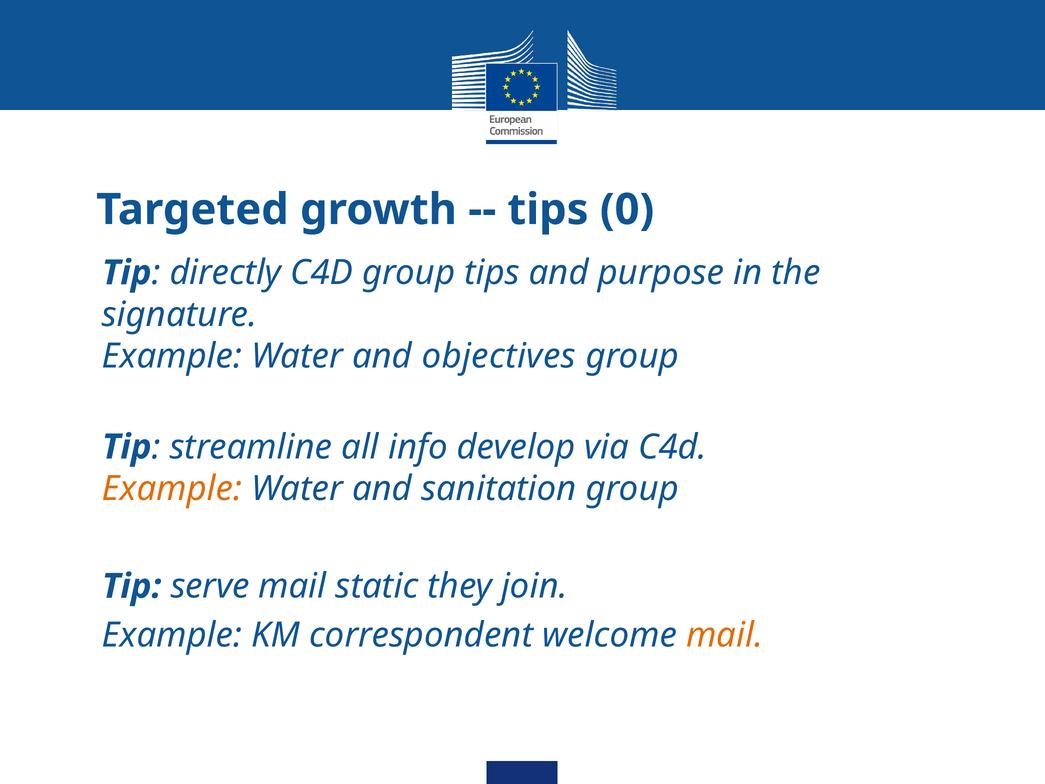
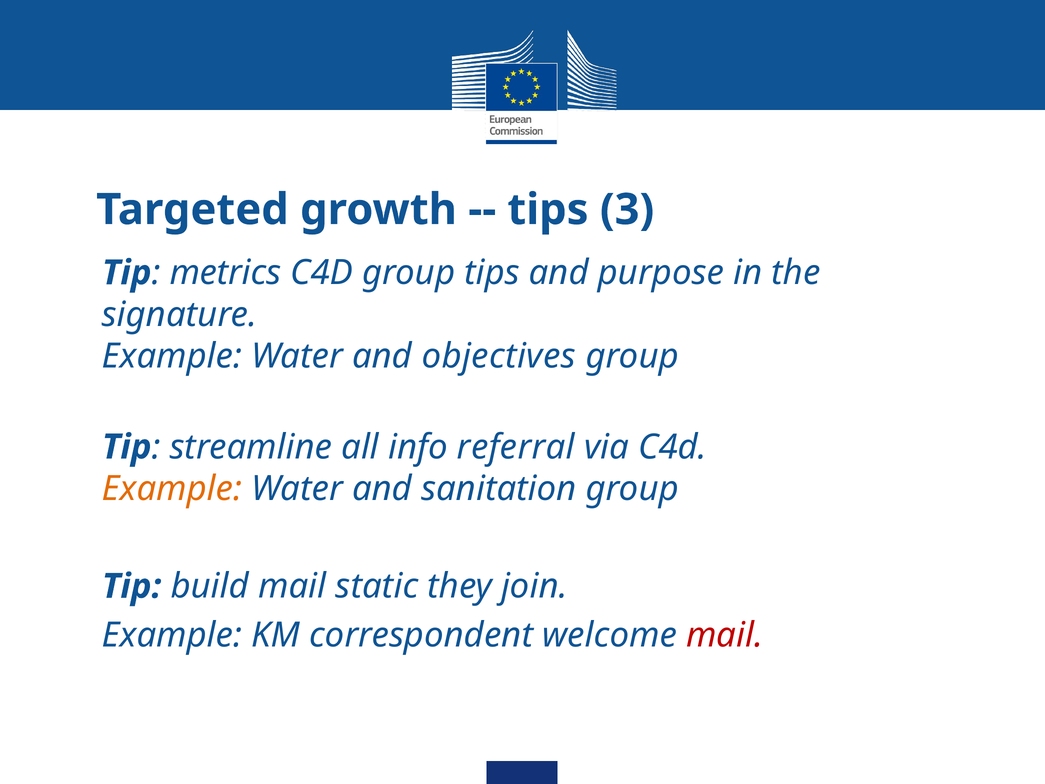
0: 0 -> 3
directly: directly -> metrics
develop: develop -> referral
serve: serve -> build
mail at (725, 635) colour: orange -> red
